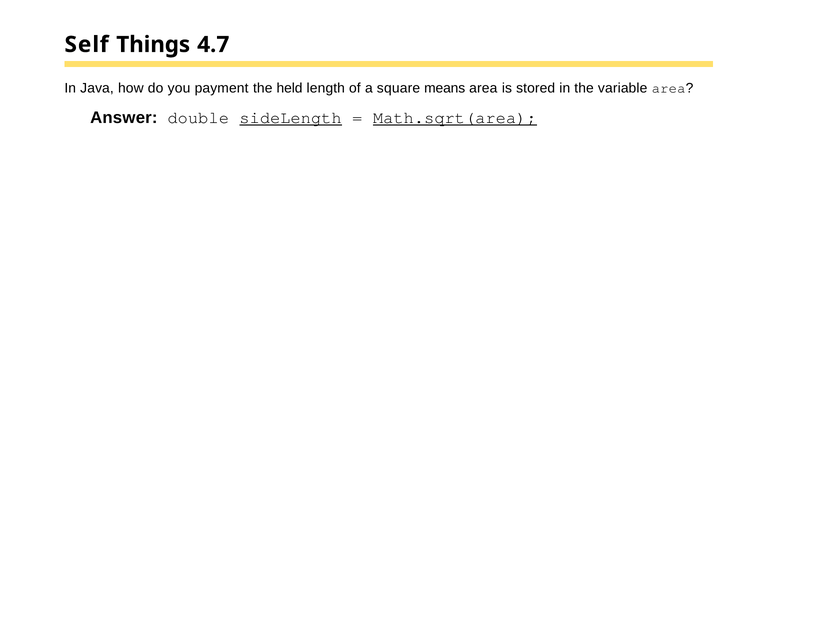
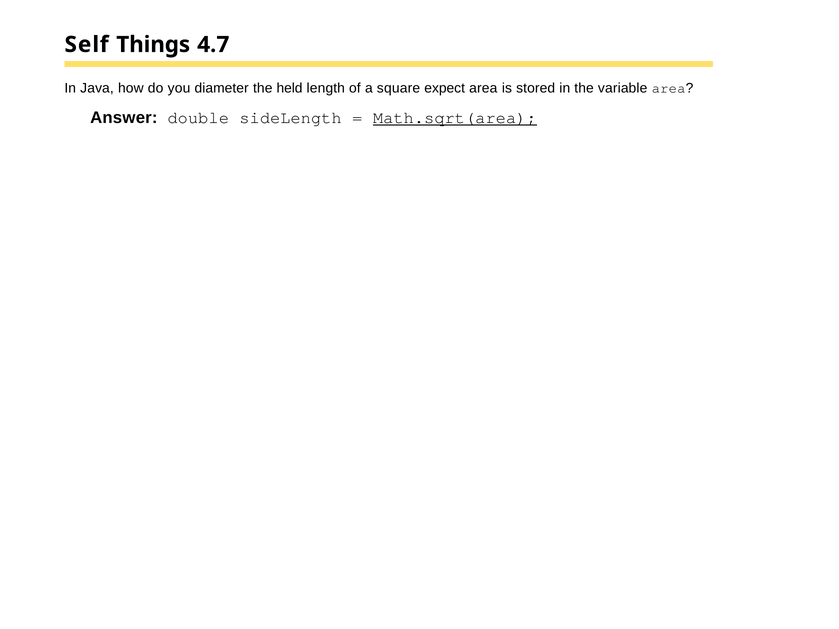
payment: payment -> diameter
means: means -> expect
sideLength underline: present -> none
